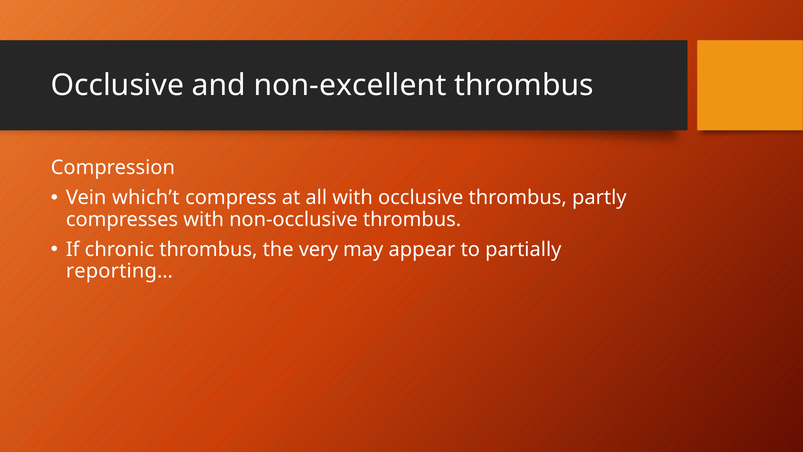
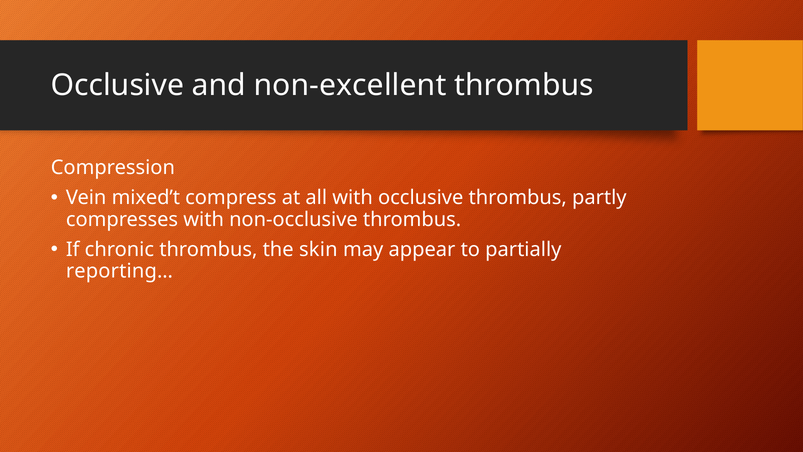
which’t: which’t -> mixed’t
very: very -> skin
